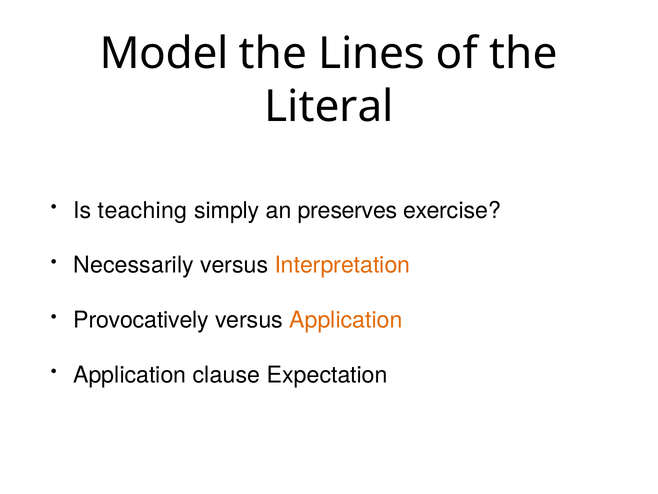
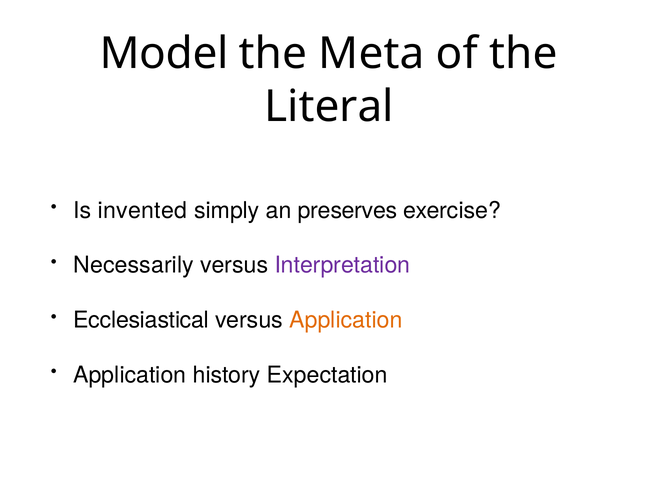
Lines: Lines -> Meta
teaching: teaching -> invented
Interpretation colour: orange -> purple
Provocatively: Provocatively -> Ecclesiastical
clause: clause -> history
